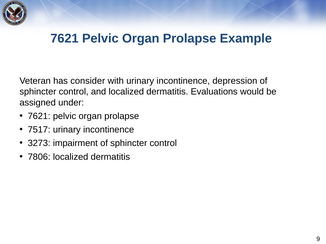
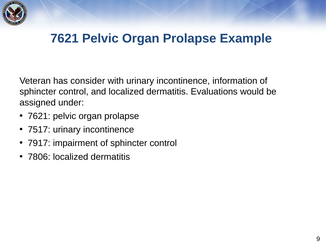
depression: depression -> information
3273: 3273 -> 7917
